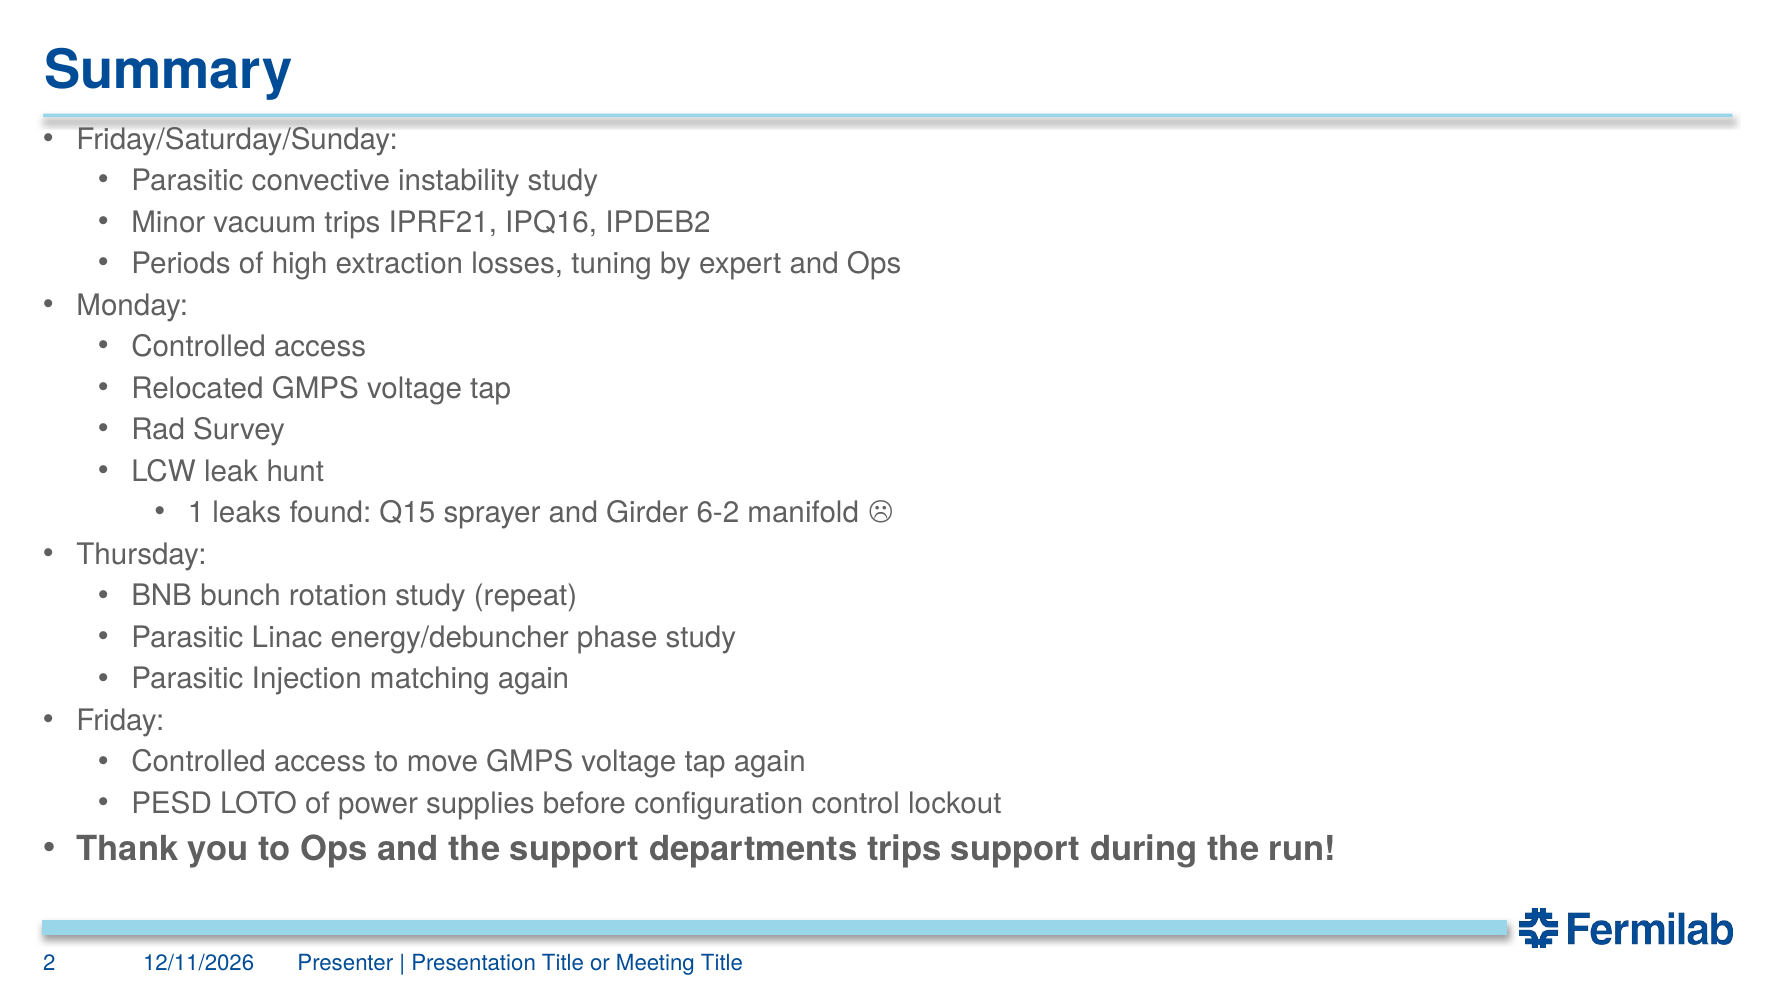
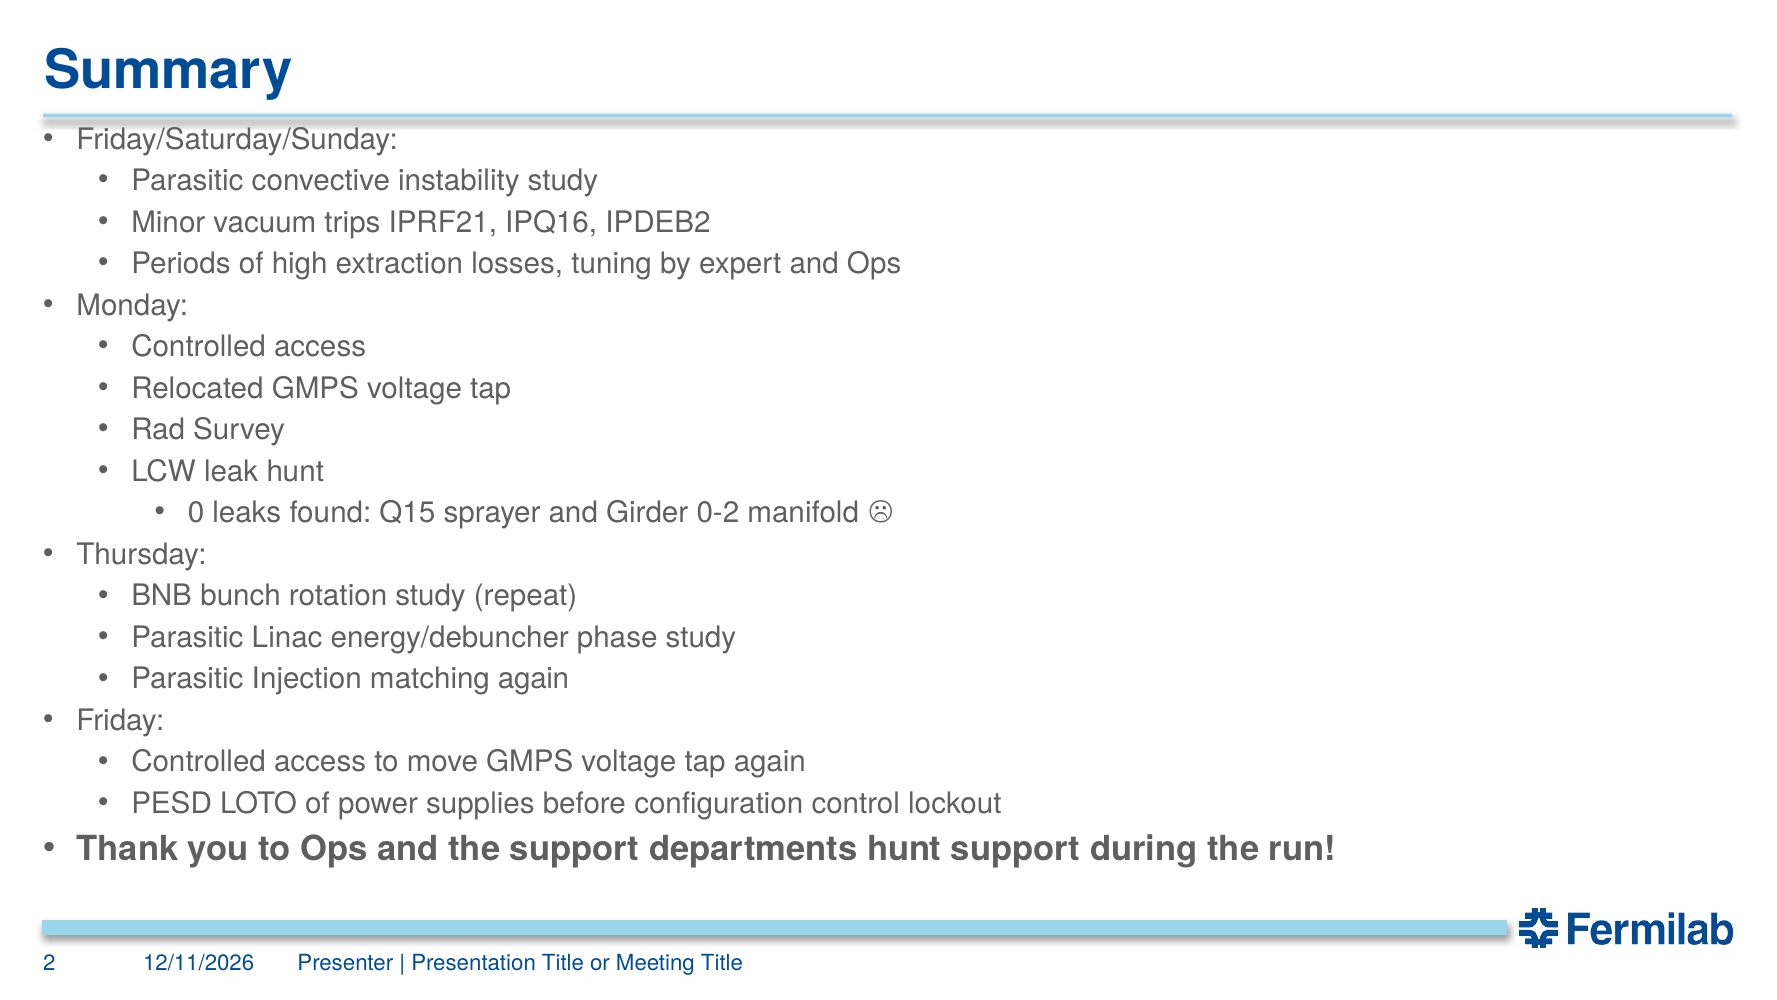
1: 1 -> 0
6-2: 6-2 -> 0-2
departments trips: trips -> hunt
